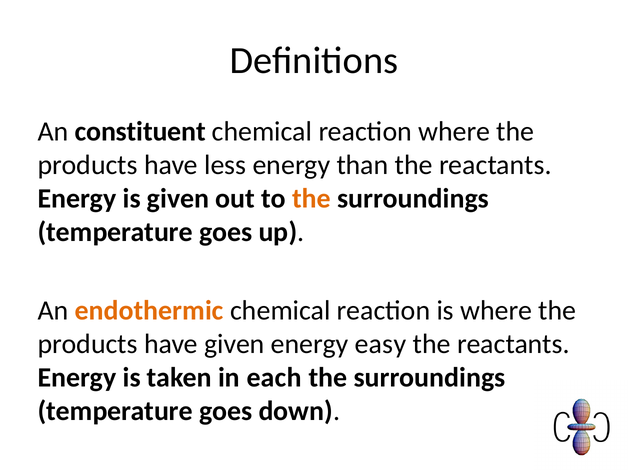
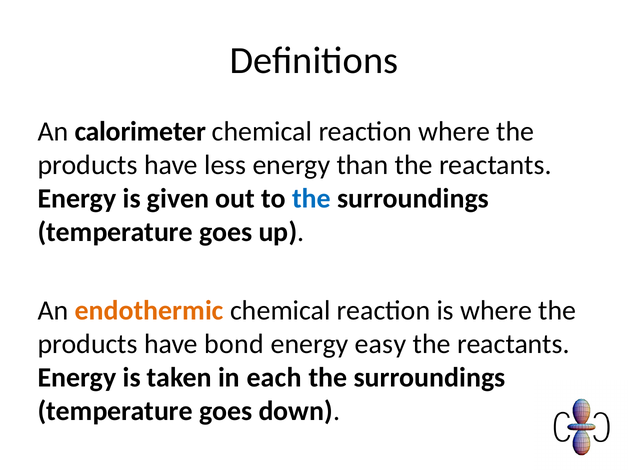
constituent: constituent -> calorimeter
the at (311, 199) colour: orange -> blue
have given: given -> bond
